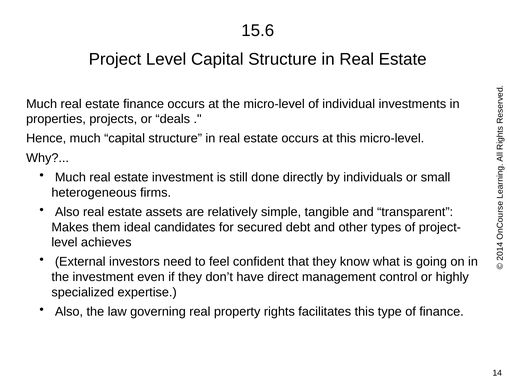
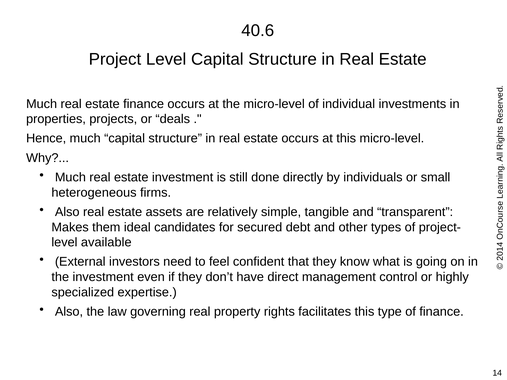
15.6: 15.6 -> 40.6
achieves: achieves -> available
